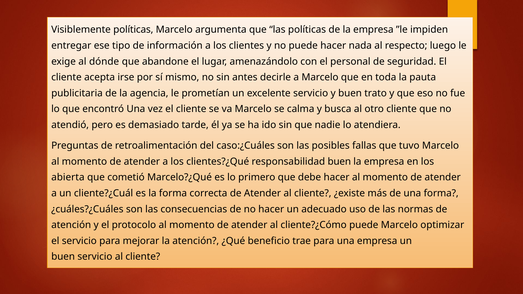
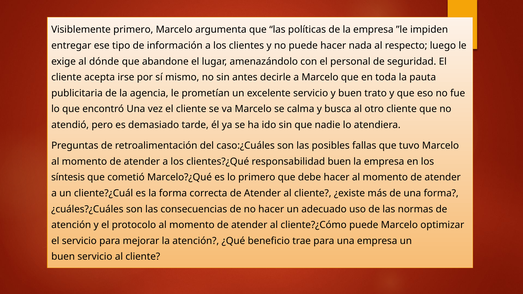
Visiblemente políticas: políticas -> primero
abierta: abierta -> síntesis
